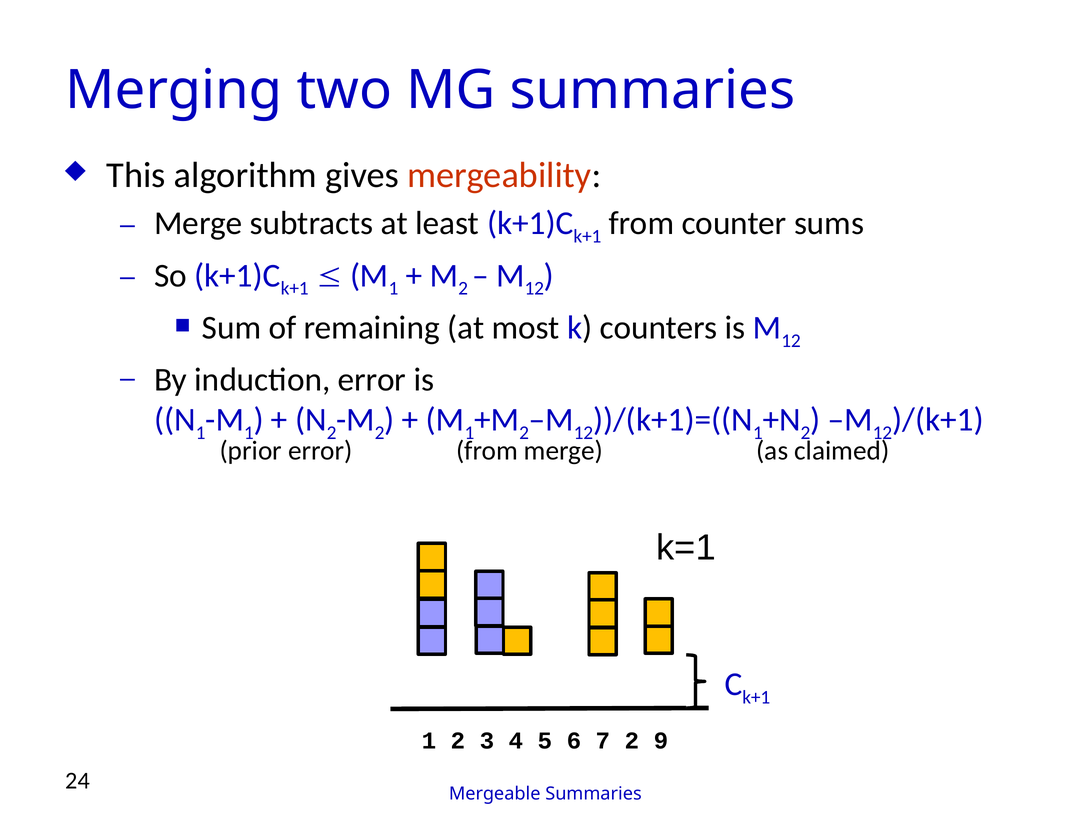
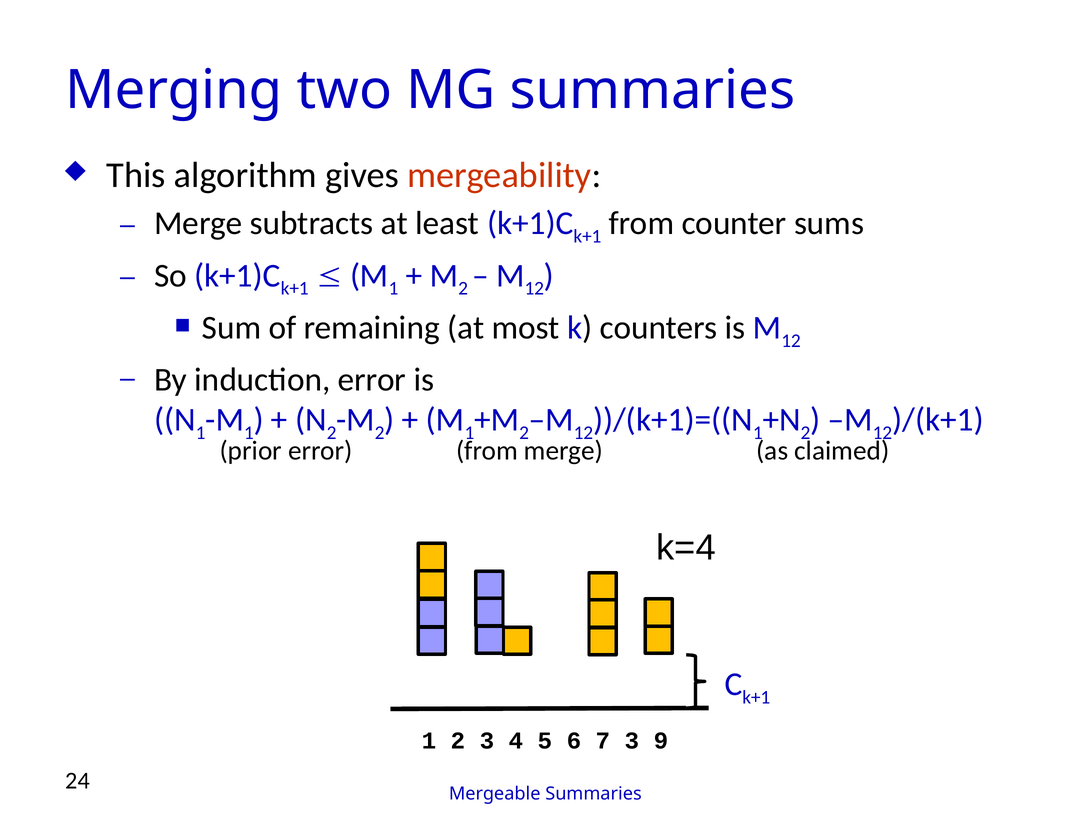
k=1: k=1 -> k=4
7 2: 2 -> 3
